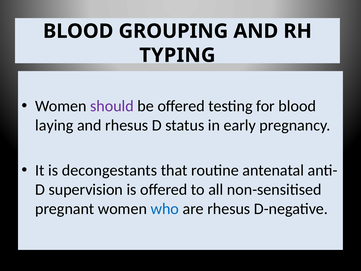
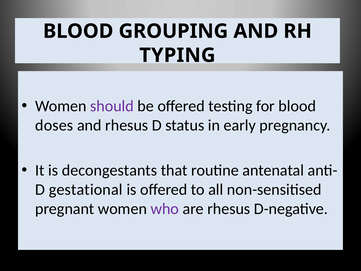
laying: laying -> doses
supervision: supervision -> gestational
who colour: blue -> purple
